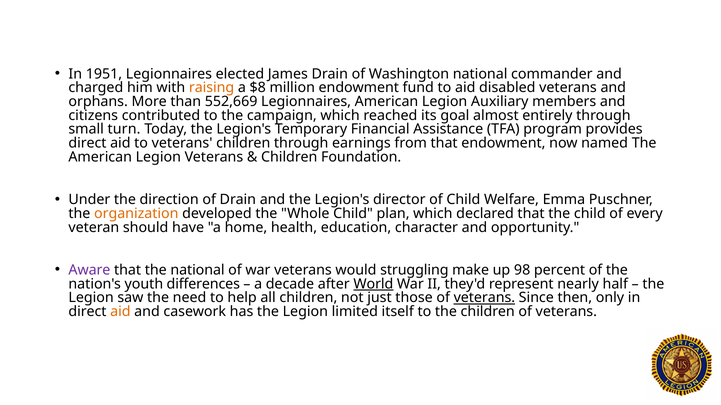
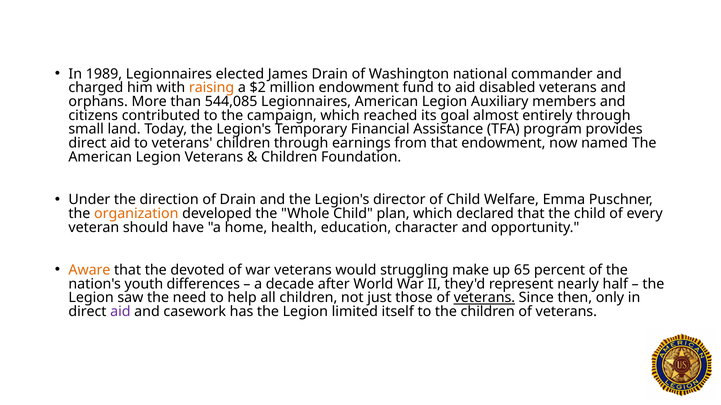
1951: 1951 -> 1989
$8: $8 -> $2
552,669: 552,669 -> 544,085
turn: turn -> land
Aware colour: purple -> orange
the national: national -> devoted
98: 98 -> 65
World underline: present -> none
aid at (120, 312) colour: orange -> purple
